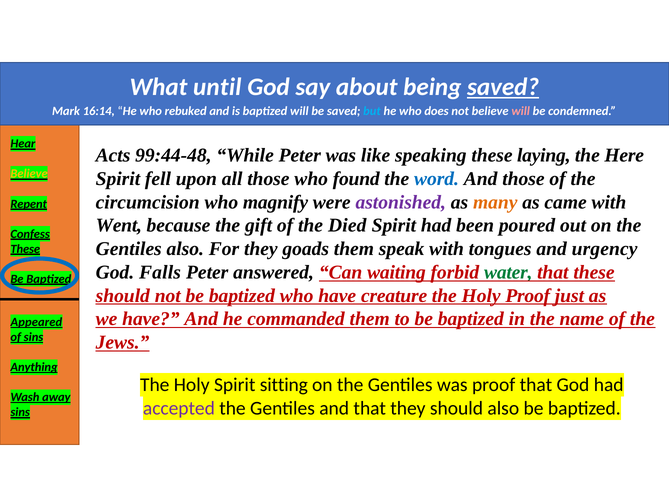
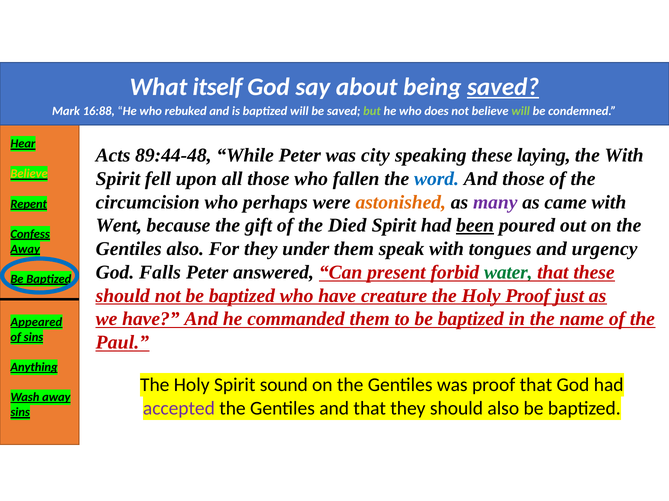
until: until -> itself
16:14: 16:14 -> 16:88
but colour: light blue -> light green
will at (521, 111) colour: pink -> light green
99:44-48: 99:44-48 -> 89:44-48
like: like -> city
the Here: Here -> With
found: found -> fallen
magnify: magnify -> perhaps
astonished colour: purple -> orange
many colour: orange -> purple
been underline: none -> present
goads: goads -> under
These at (25, 249): These -> Away
waiting: waiting -> present
Jews: Jews -> Paul
sitting: sitting -> sound
